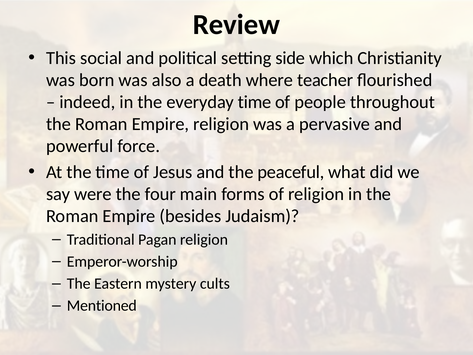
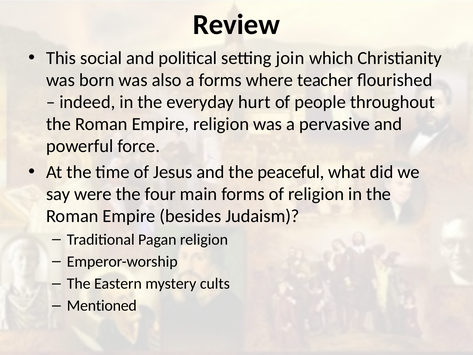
side: side -> join
a death: death -> forms
everyday time: time -> hurt
